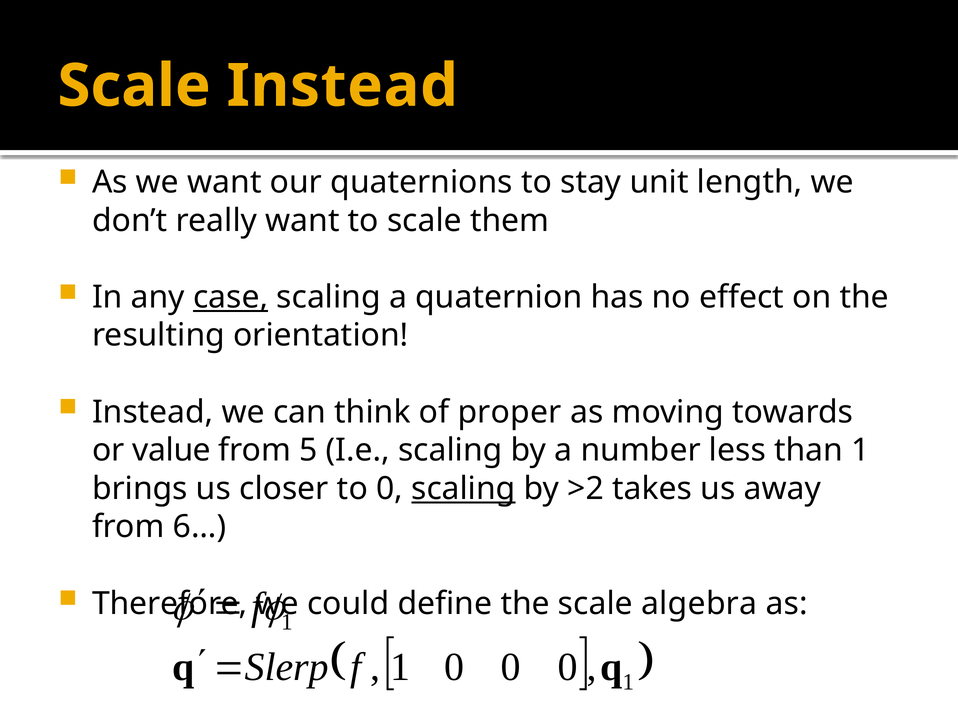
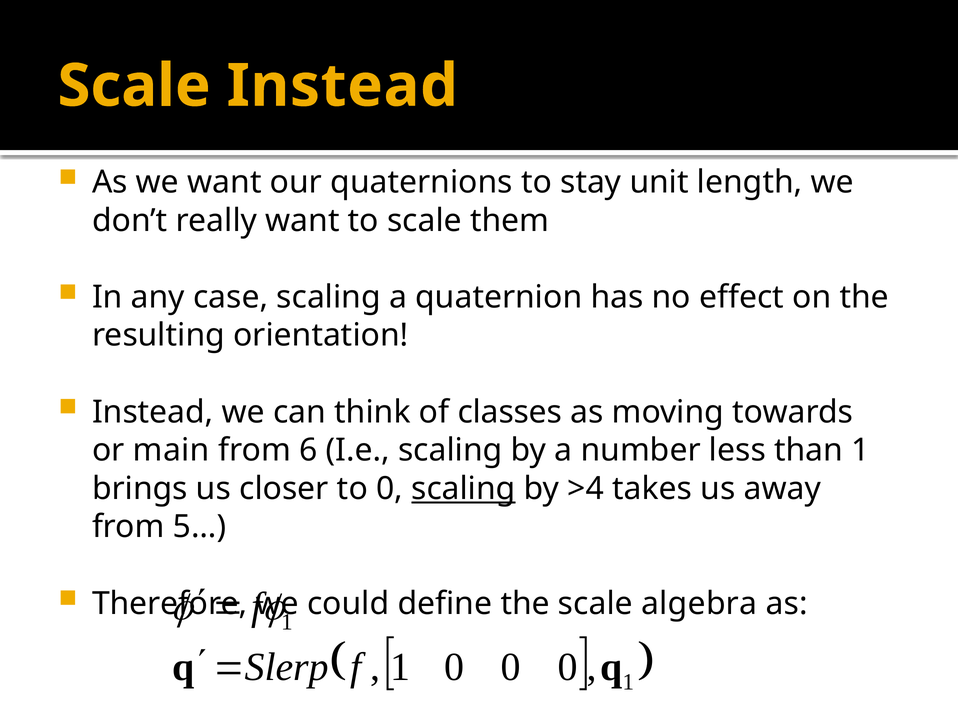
case underline: present -> none
proper: proper -> classes
value: value -> main
5: 5 -> 6
>2: >2 -> >4
6…: 6… -> 5…
